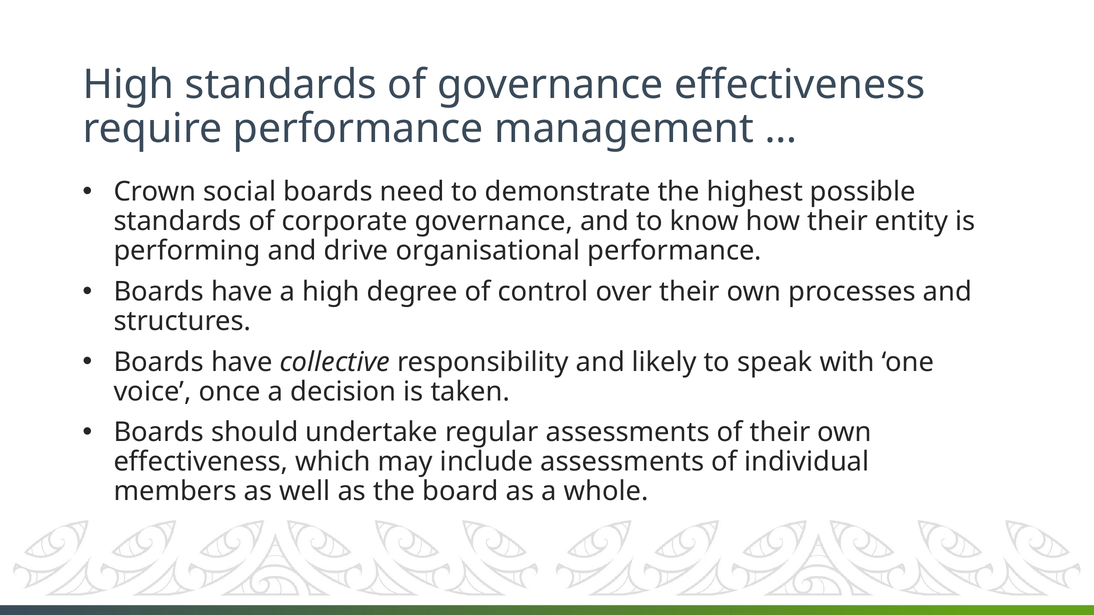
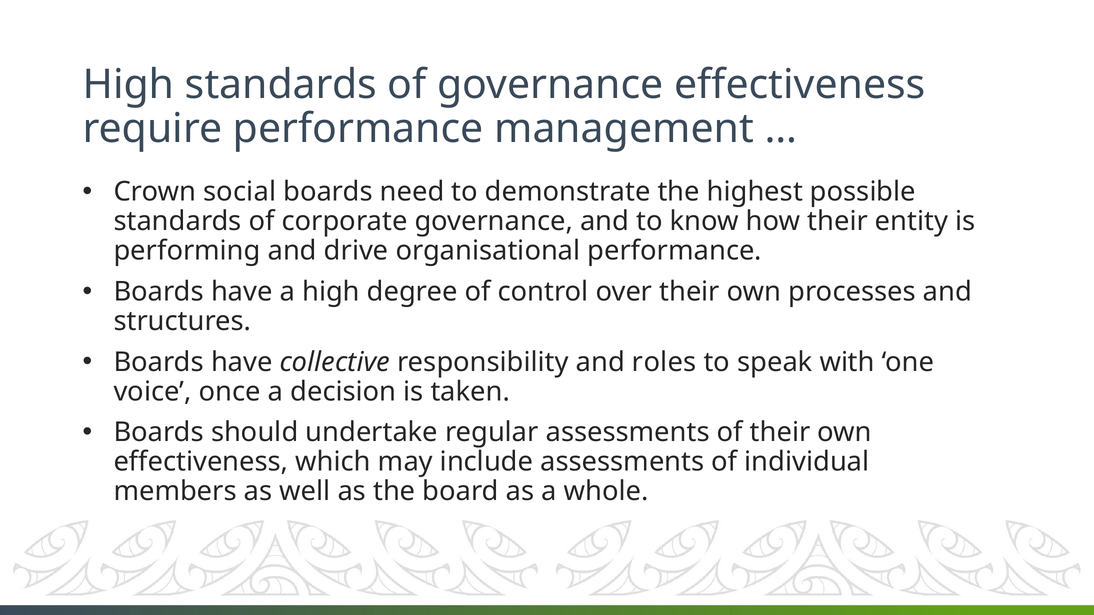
likely: likely -> roles
